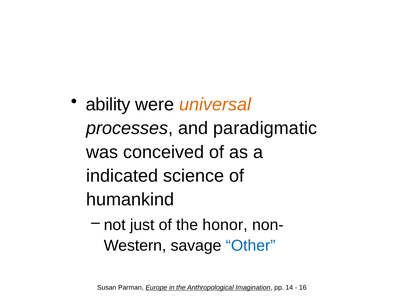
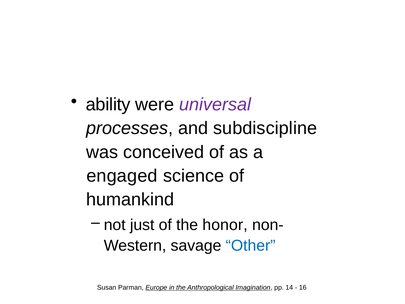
universal colour: orange -> purple
paradigmatic: paradigmatic -> subdiscipline
indicated: indicated -> engaged
